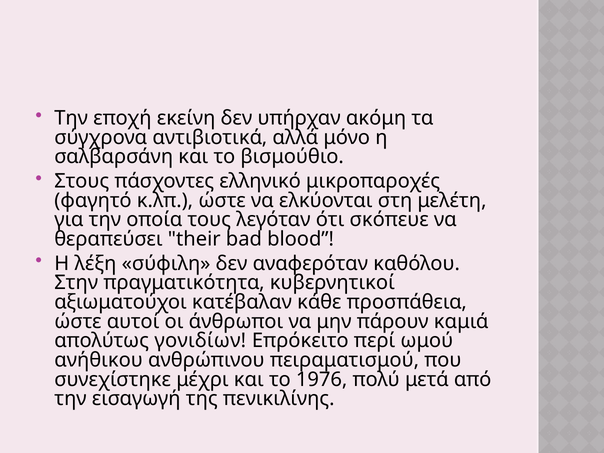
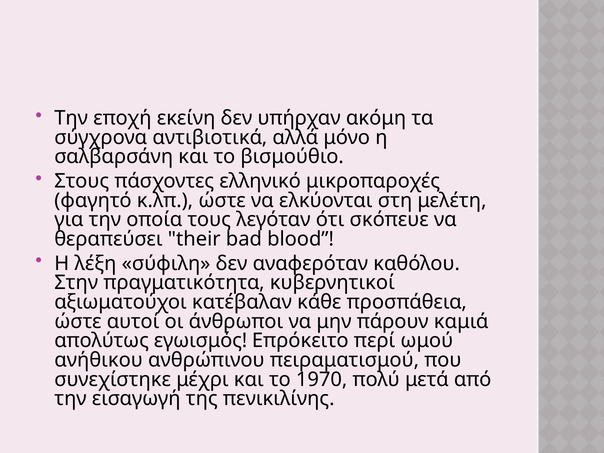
γονιδίων: γονιδίων -> εγωισμός
1976: 1976 -> 1970
